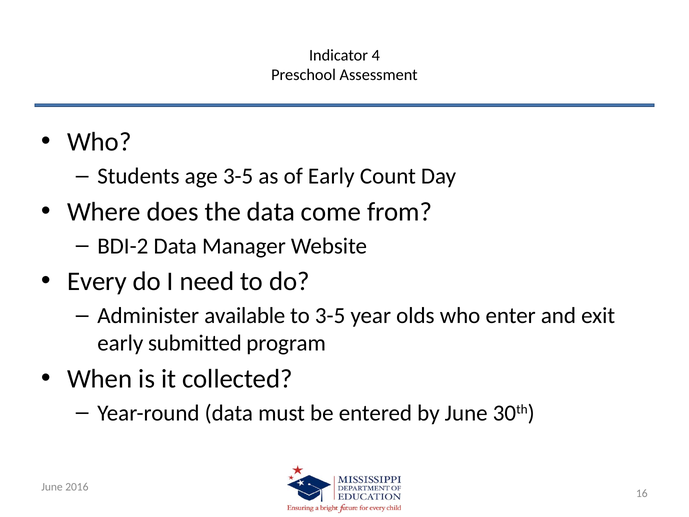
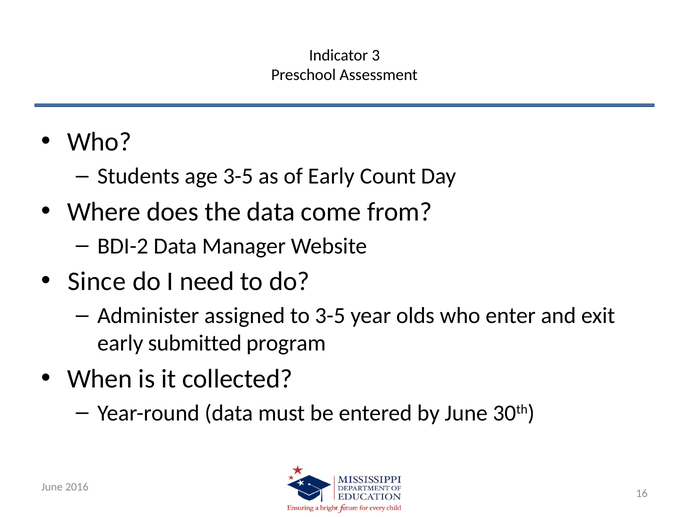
4: 4 -> 3
Every: Every -> Since
available: available -> assigned
